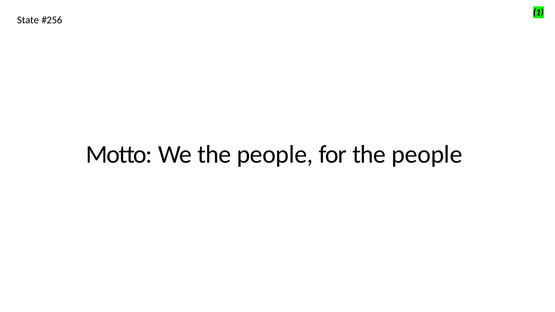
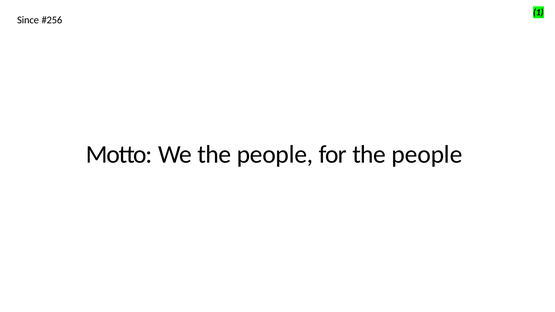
State: State -> Since
